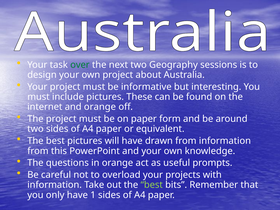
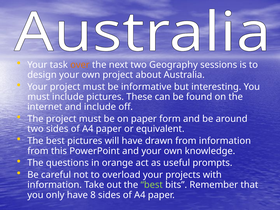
over colour: green -> orange
and orange: orange -> include
1: 1 -> 8
